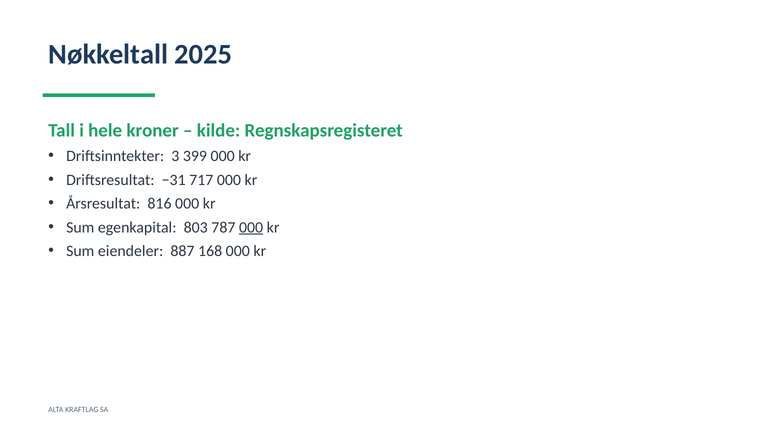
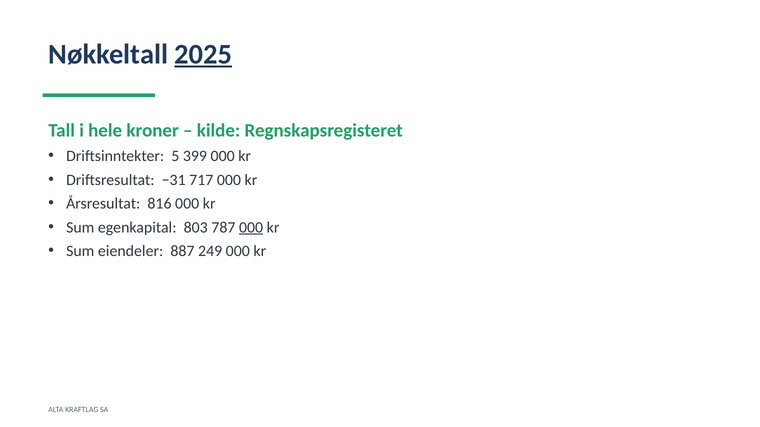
2025 underline: none -> present
3: 3 -> 5
168: 168 -> 249
